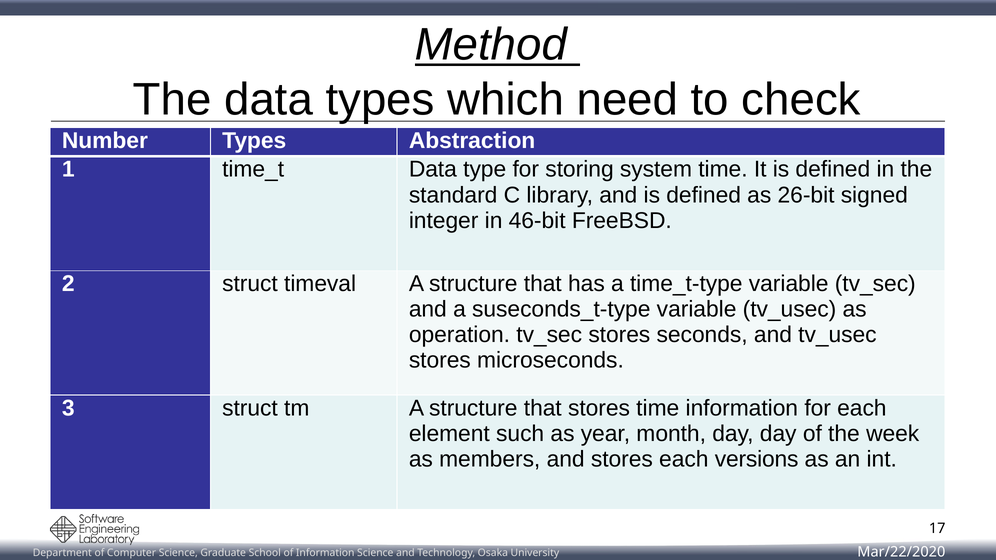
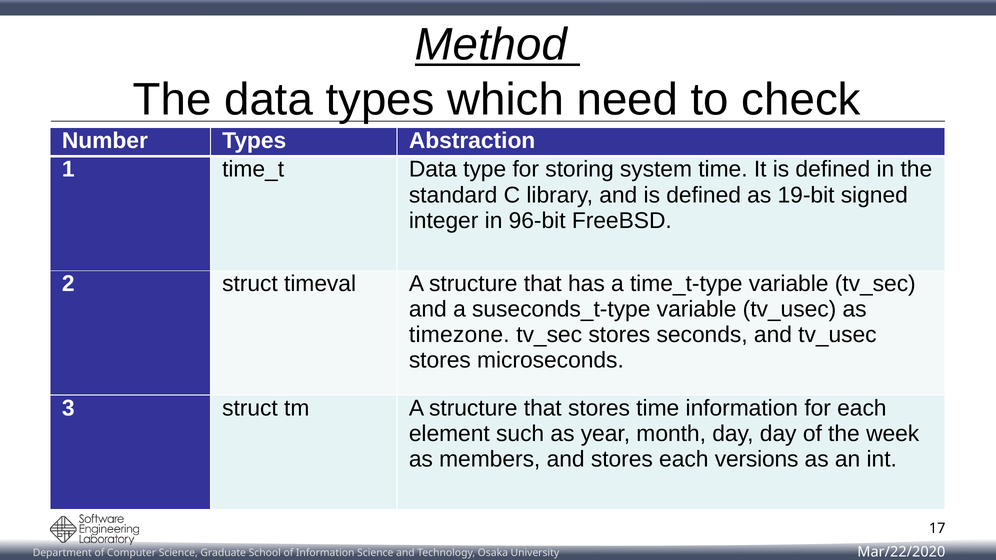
26-bit: 26-bit -> 19-bit
46-bit: 46-bit -> 96-bit
operation: operation -> timezone
